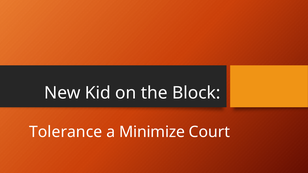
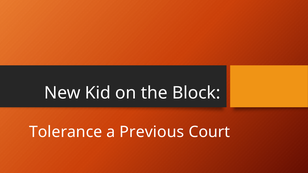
Minimize: Minimize -> Previous
